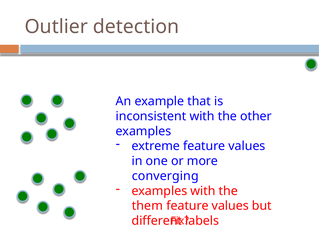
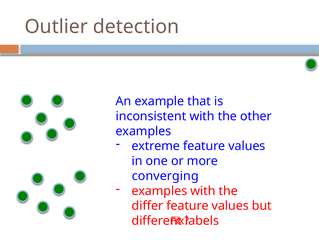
them: them -> differ
